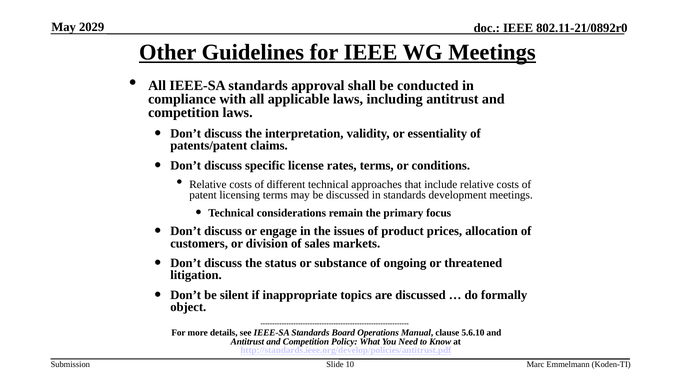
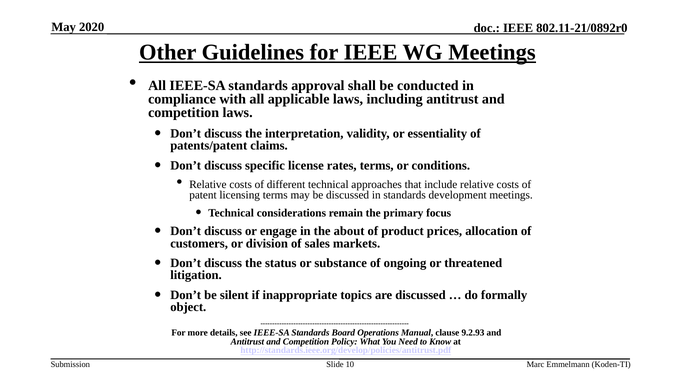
2029: 2029 -> 2020
issues: issues -> about
5.6.10: 5.6.10 -> 9.2.93
